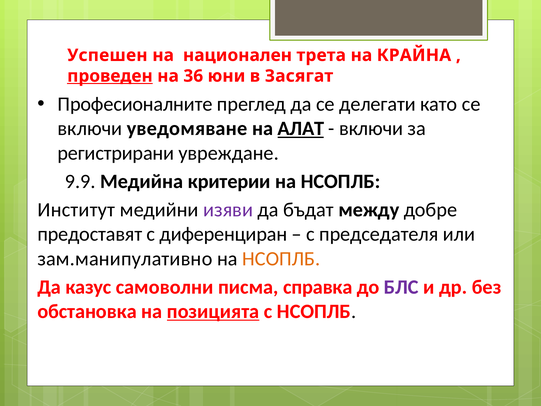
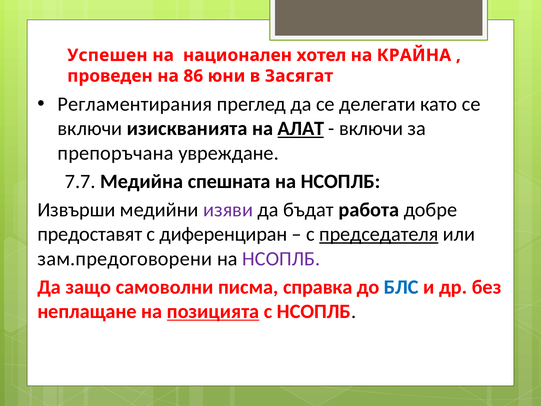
трета: трета -> хотел
проведен underline: present -> none
36: 36 -> 86
Професионалните: Професионалните -> Регламентирания
уведомяване: уведомяване -> изискванията
регистрирани: регистрирани -> препоръчана
9.9: 9.9 -> 7.7
критерии: критерии -> спешната
Институт: Институт -> Извърши
между: между -> работа
председателя underline: none -> present
зам.манипулативно: зам.манипулативно -> зам.предоговорени
НСОПЛБ at (281, 258) colour: orange -> purple
казус: казус -> защо
БЛС colour: purple -> blue
обстановка: обстановка -> неплащане
